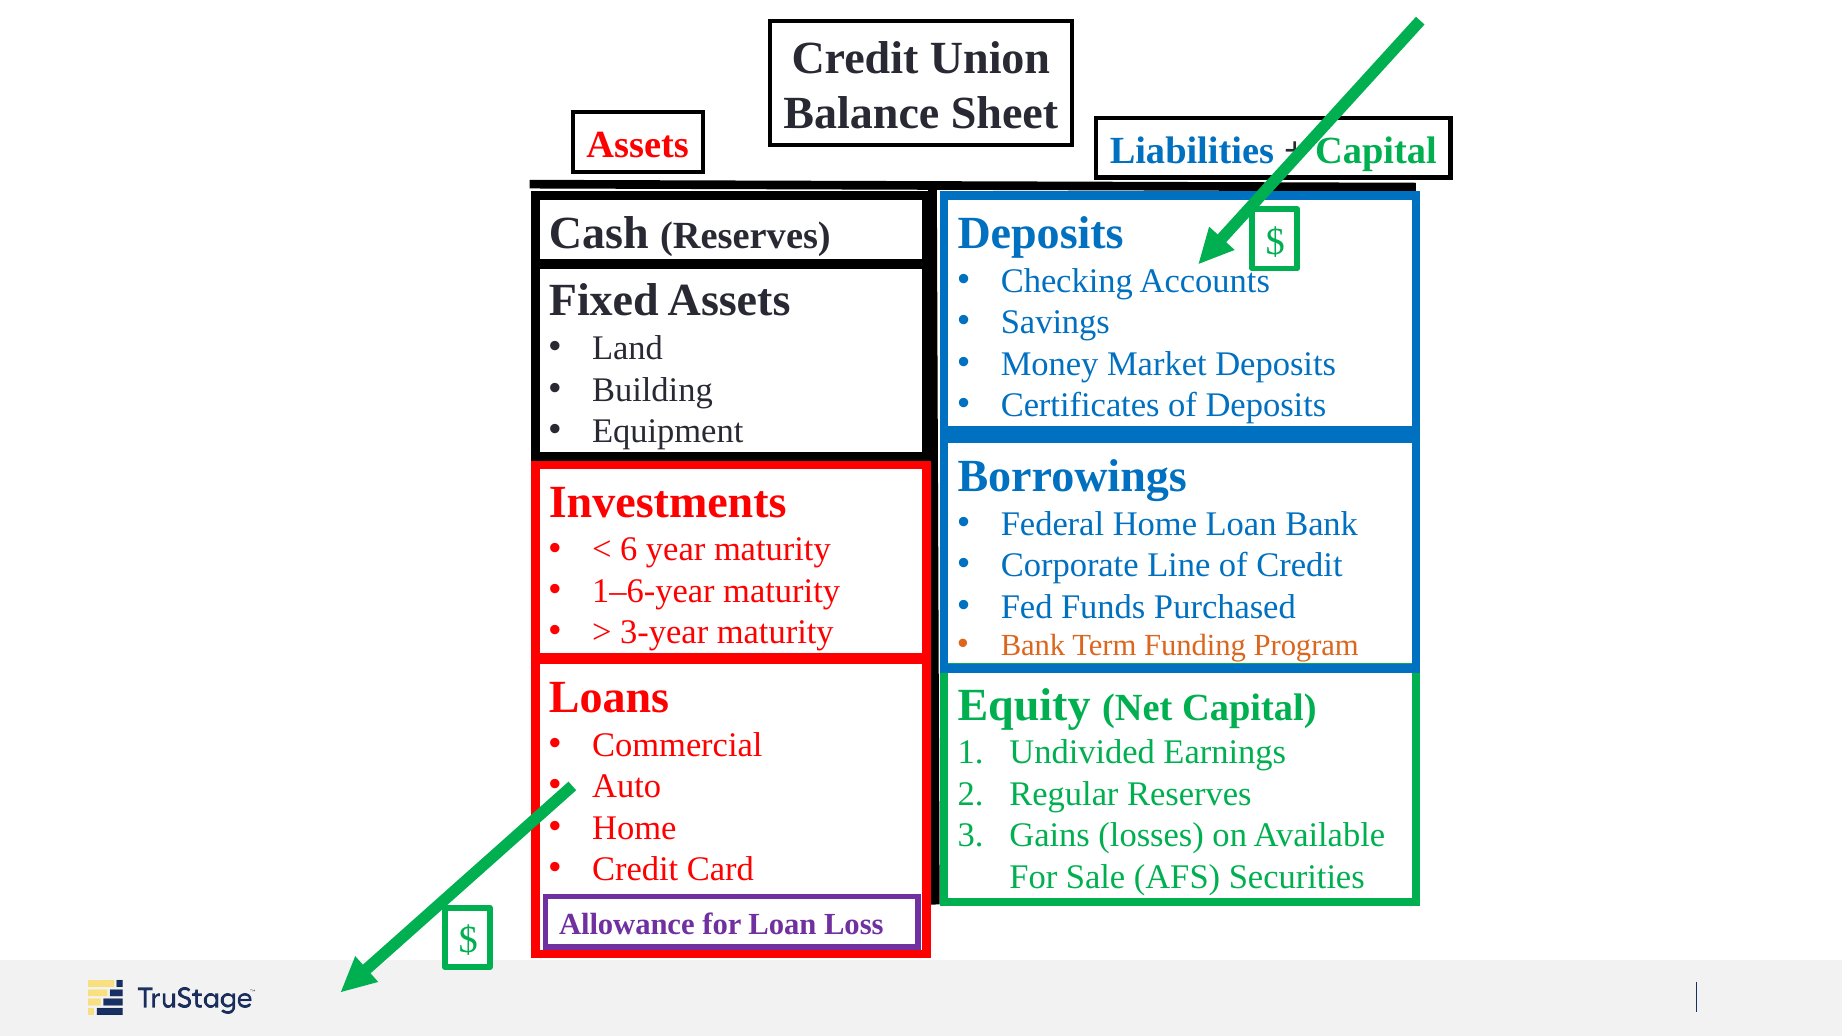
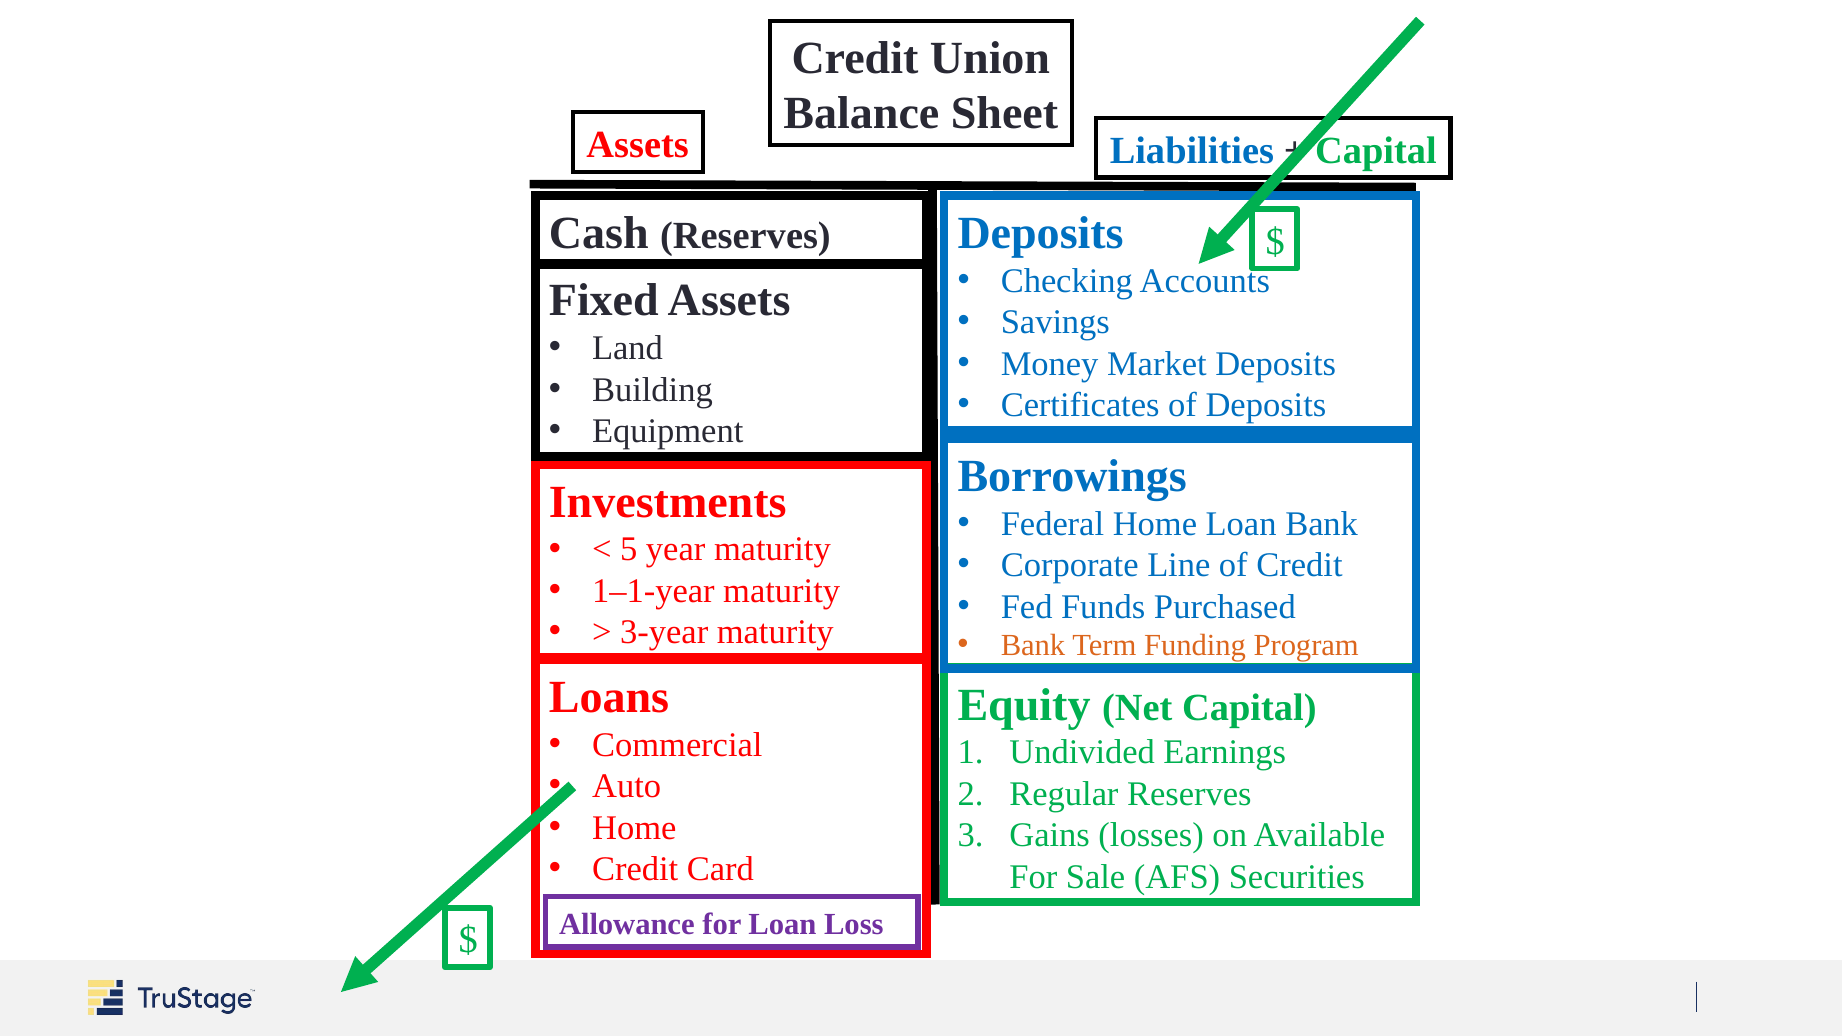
6: 6 -> 5
1–6-year: 1–6-year -> 1–1-year
